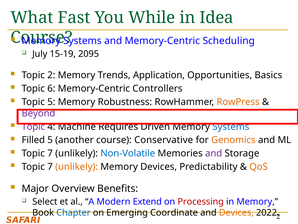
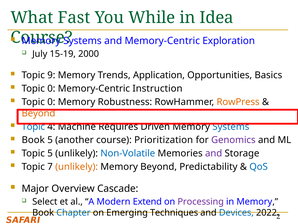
Scheduling: Scheduling -> Exploration
2095: 2095 -> 2000
Topic 2: 2 -> 9
6 at (51, 88): 6 -> 0
Controllers: Controllers -> Instruction
5 at (51, 102): 5 -> 0
Beyond at (38, 113) colour: purple -> orange
Topic at (33, 126) colour: purple -> blue
Filled at (33, 140): Filled -> Book
Conservative: Conservative -> Prioritization
Genomics colour: orange -> purple
7 at (50, 153): 7 -> 5
Memory Devices: Devices -> Beyond
QoS colour: orange -> blue
Benefits: Benefits -> Cascade
Processing colour: red -> purple
Coordinate: Coordinate -> Techniques
Devices at (236, 212) colour: orange -> blue
